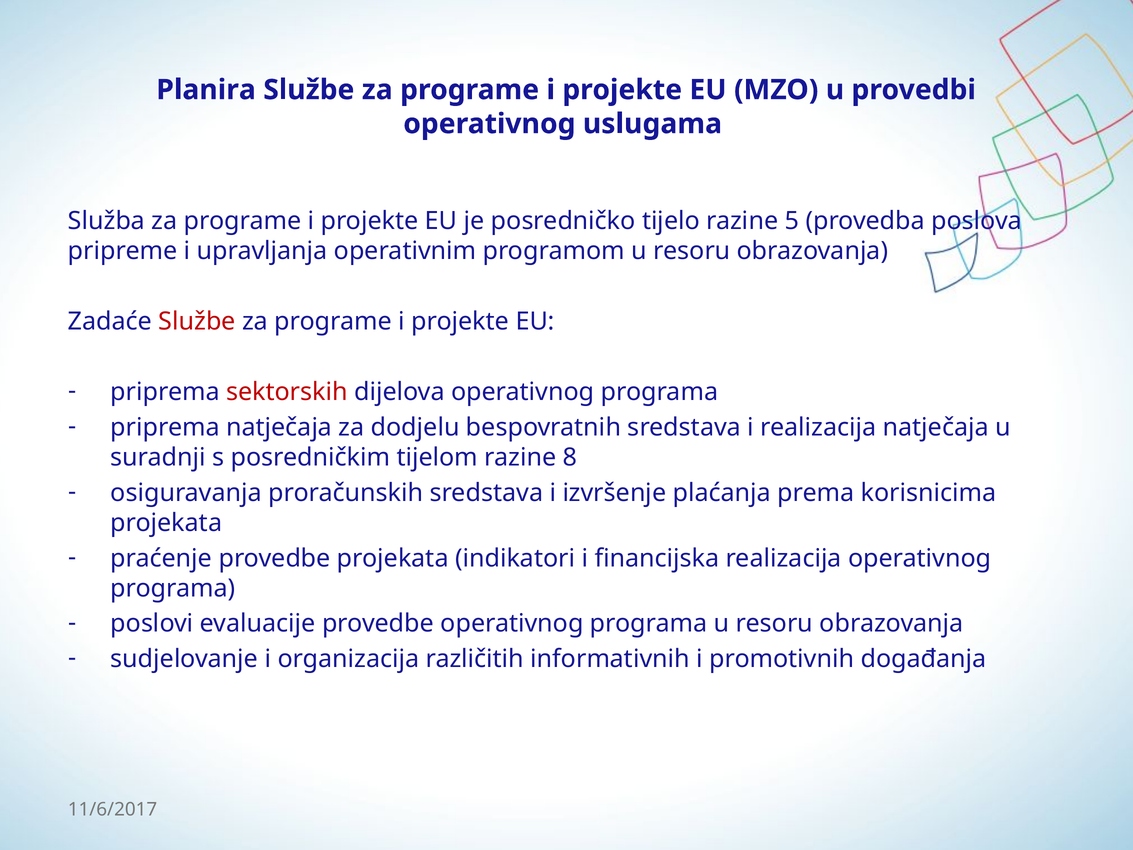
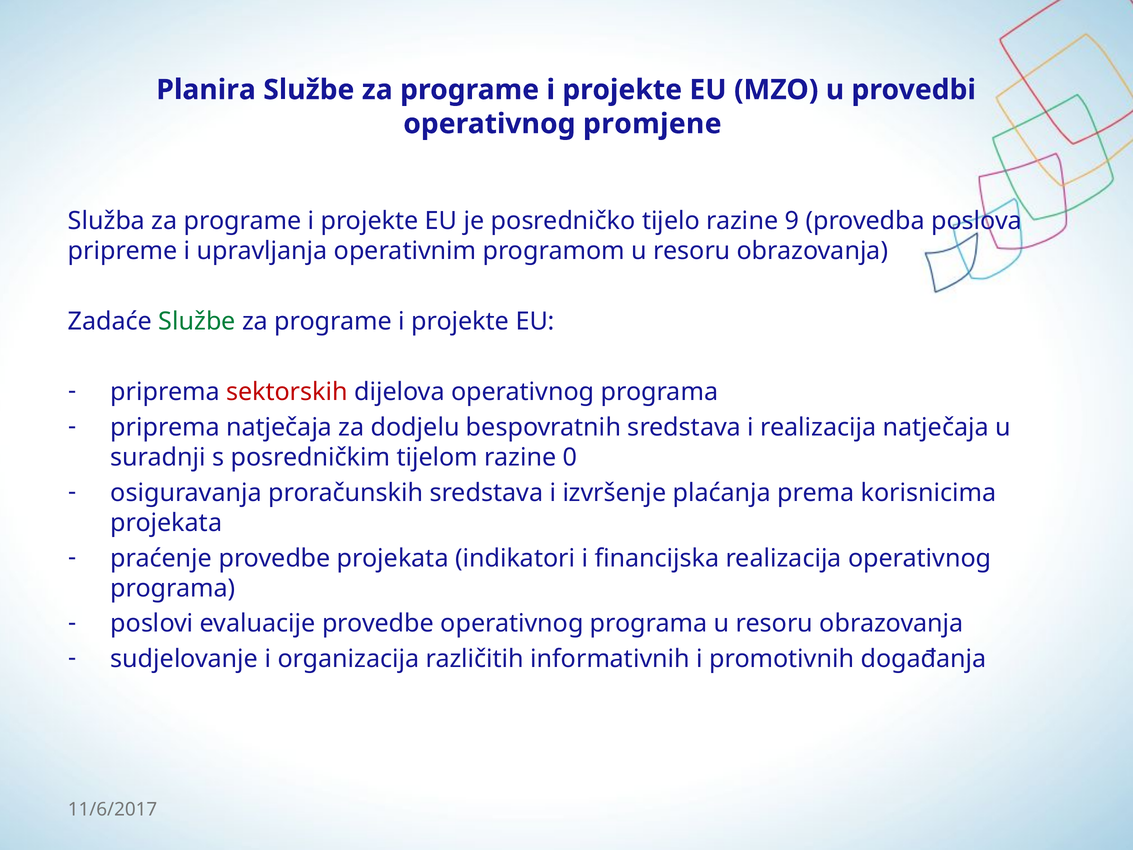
uslugama: uslugama -> promjene
5: 5 -> 9
Službe at (197, 321) colour: red -> green
8: 8 -> 0
